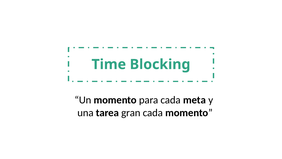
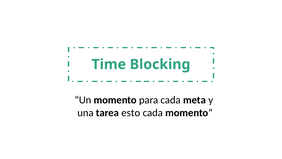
gran: gran -> esto
